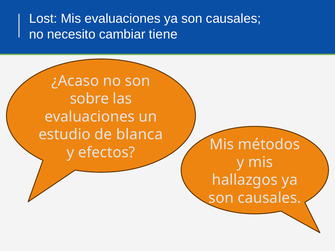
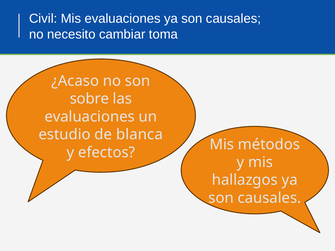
Lost: Lost -> Civil
tiene: tiene -> toma
